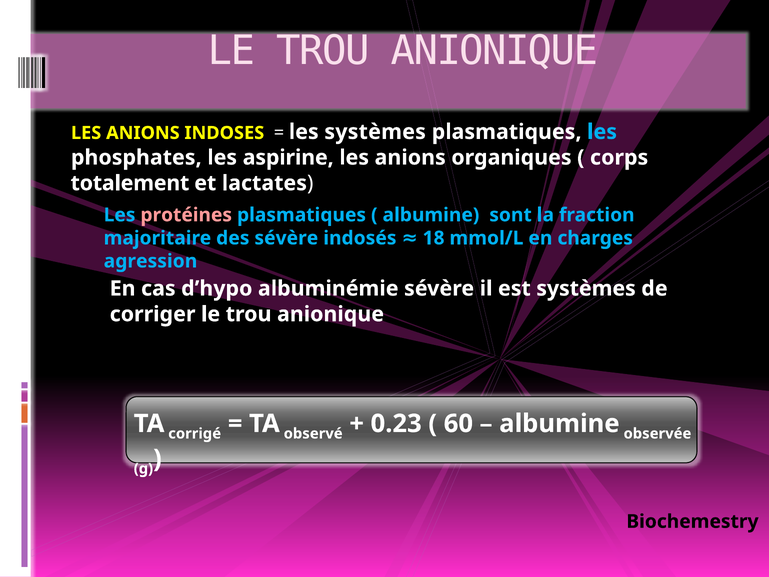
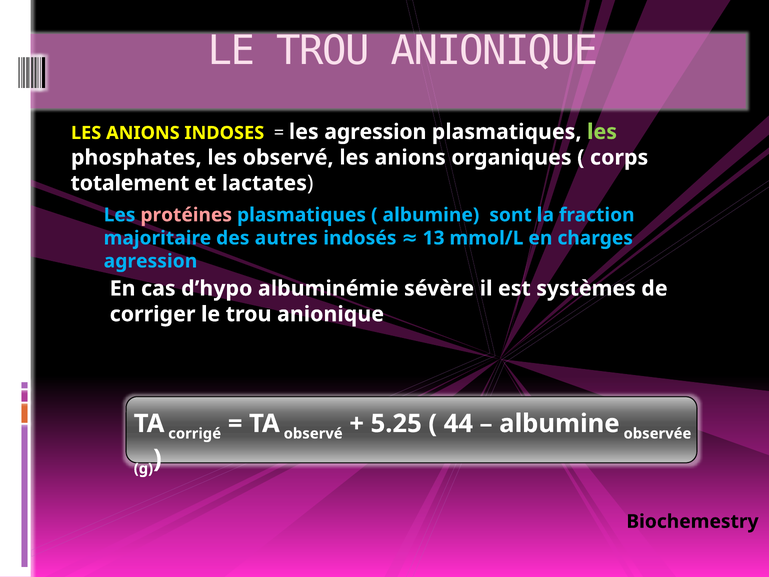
les systèmes: systèmes -> agression
les at (602, 132) colour: light blue -> light green
les aspirine: aspirine -> observé
des sévère: sévère -> autres
18: 18 -> 13
0.23: 0.23 -> 5.25
60: 60 -> 44
